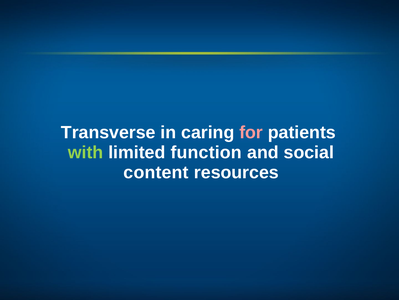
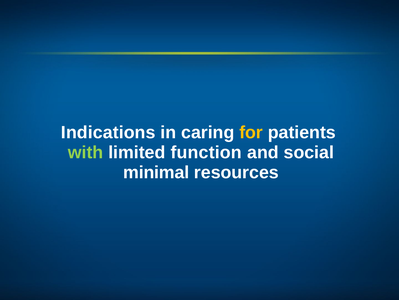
Transverse: Transverse -> Indications
for colour: pink -> yellow
content: content -> minimal
